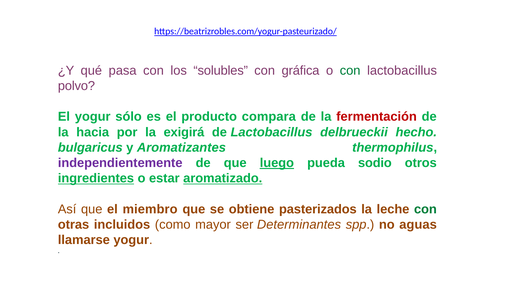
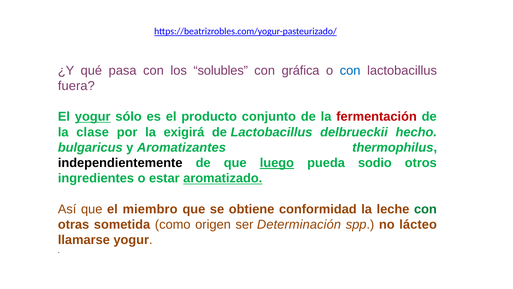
con at (350, 70) colour: green -> blue
polvo: polvo -> fuera
yogur at (93, 117) underline: none -> present
compara: compara -> conjunto
hacia: hacia -> clase
independientemente colour: purple -> black
ingredientes underline: present -> none
pasterizados: pasterizados -> conformidad
incluidos: incluidos -> sometida
mayor: mayor -> origen
Determinantes: Determinantes -> Determinación
aguas: aguas -> lácteo
